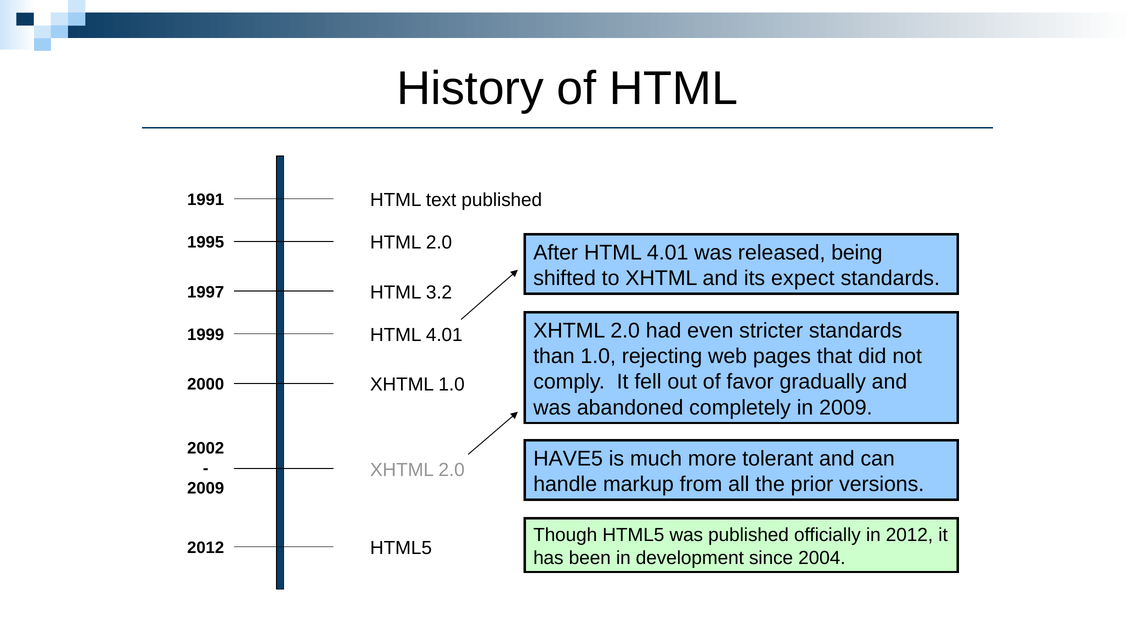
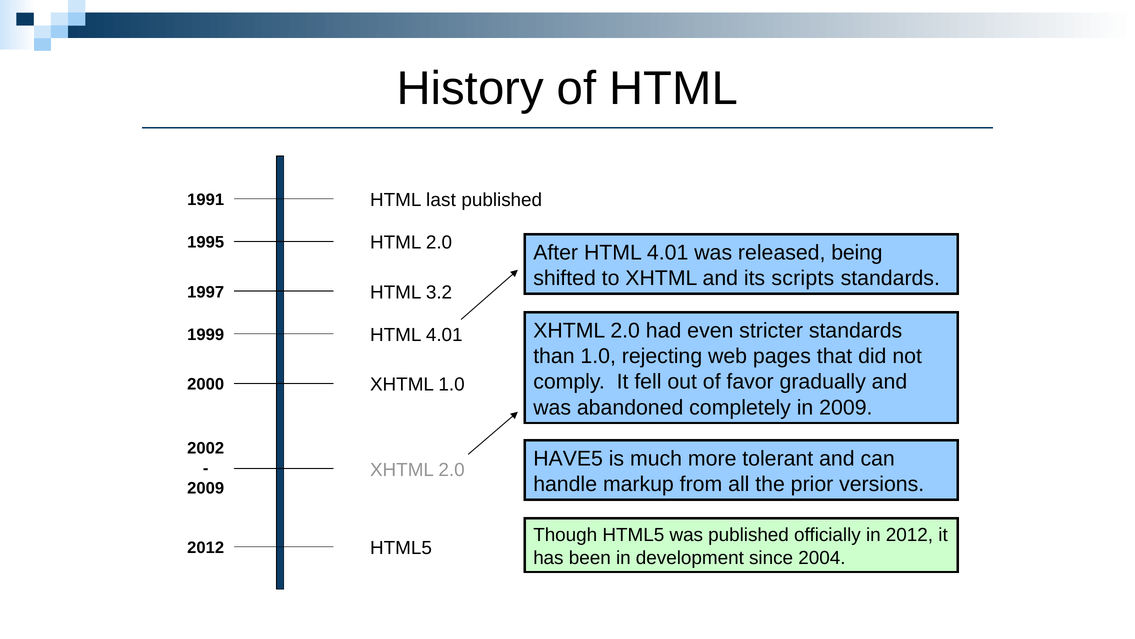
text: text -> last
expect: expect -> scripts
